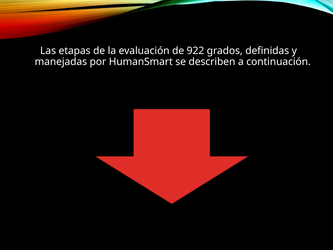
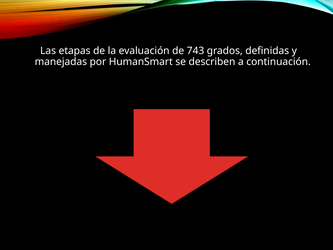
922: 922 -> 743
